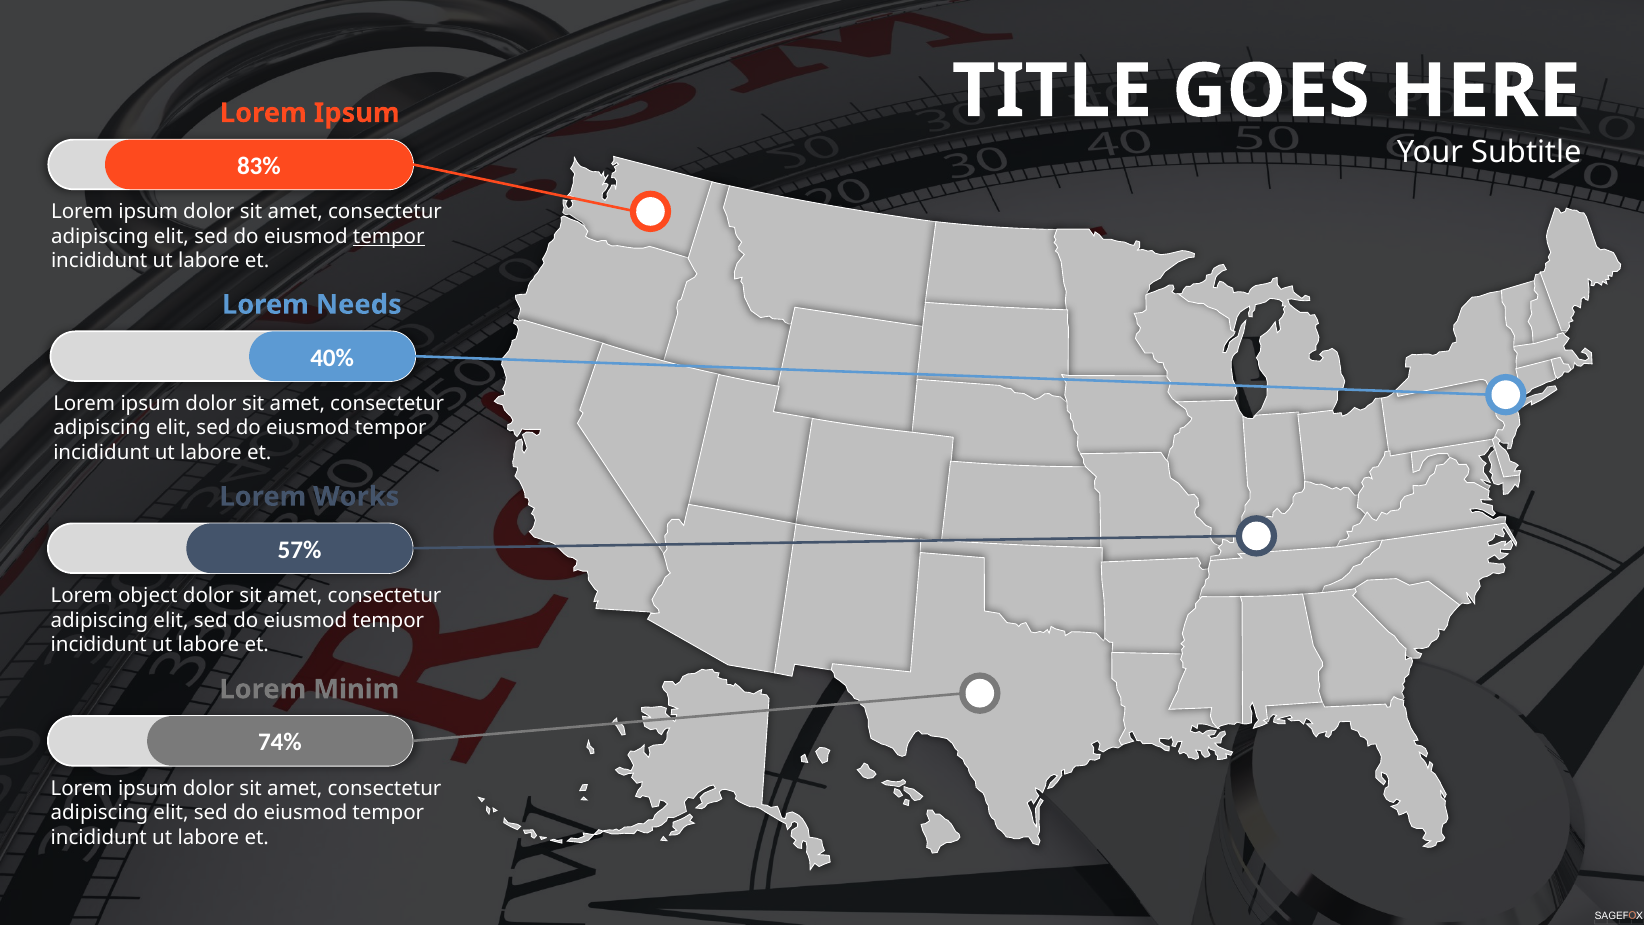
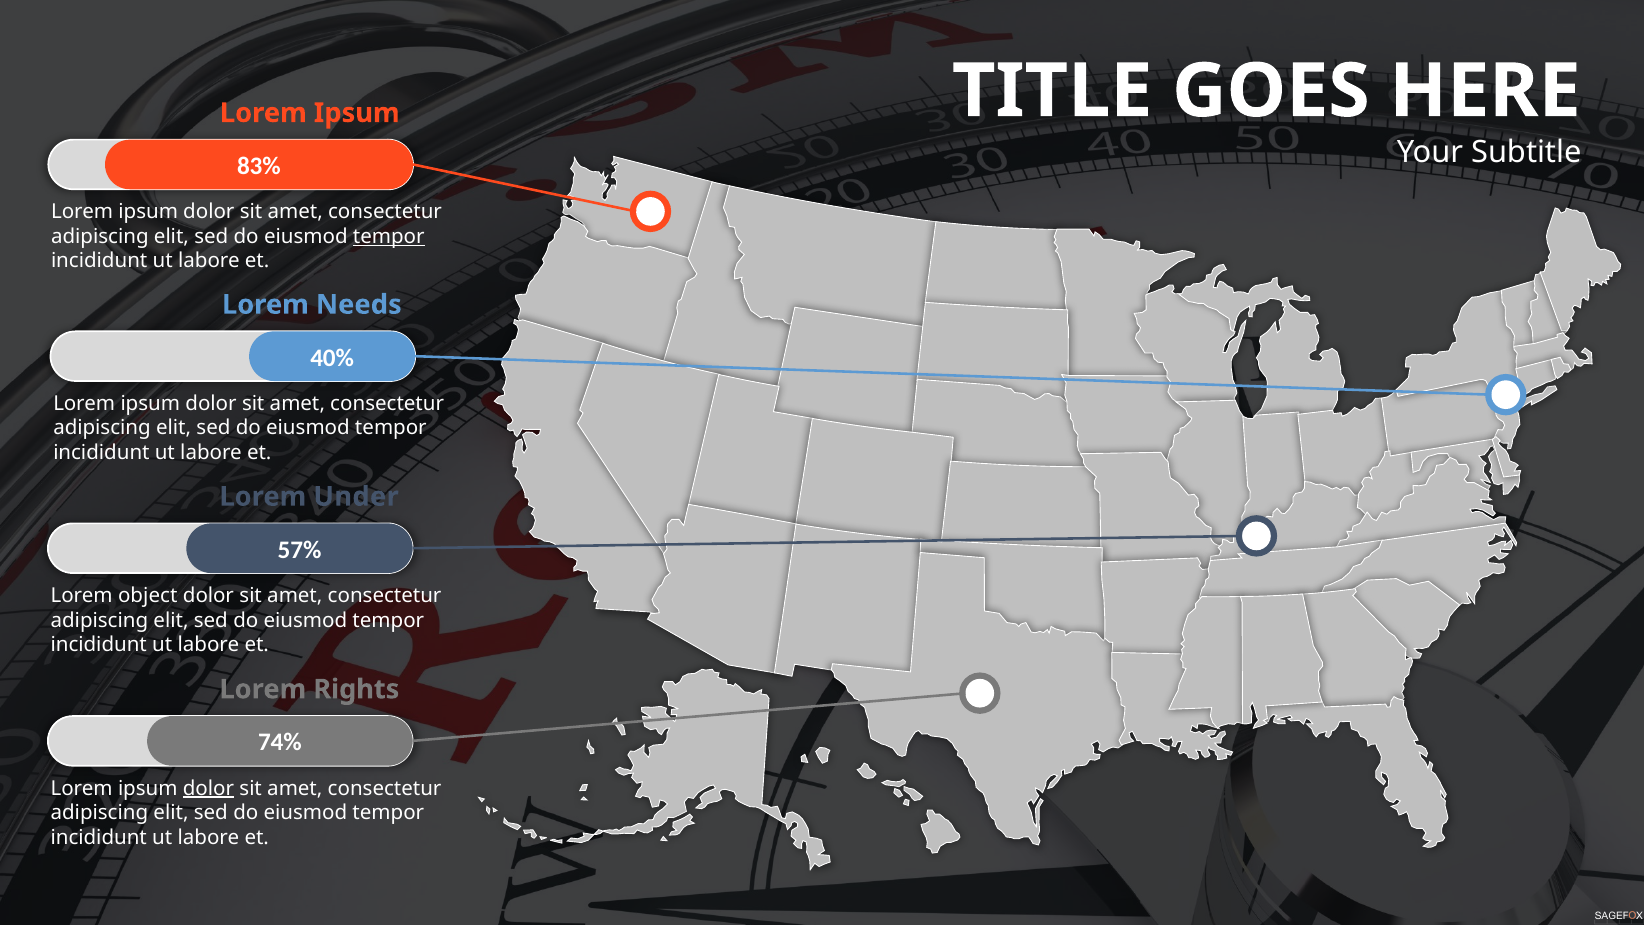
Works: Works -> Under
Minim: Minim -> Rights
dolor at (208, 788) underline: none -> present
